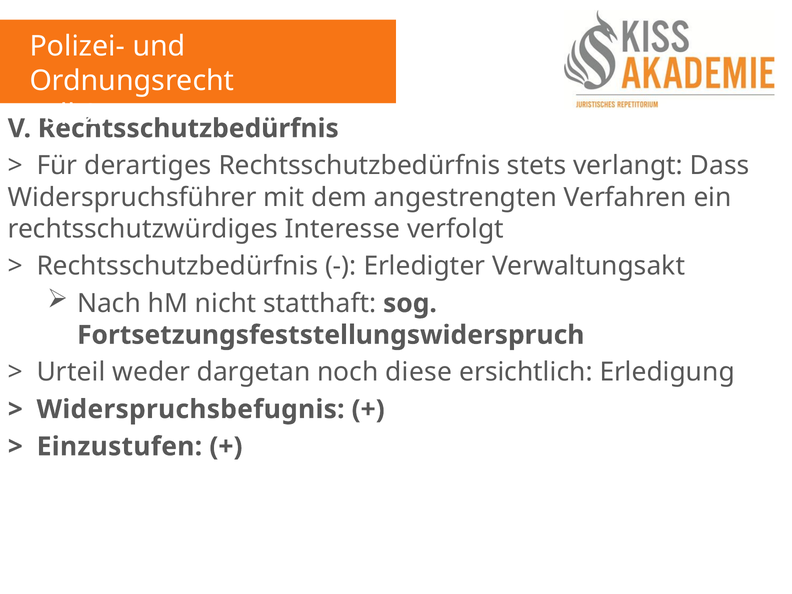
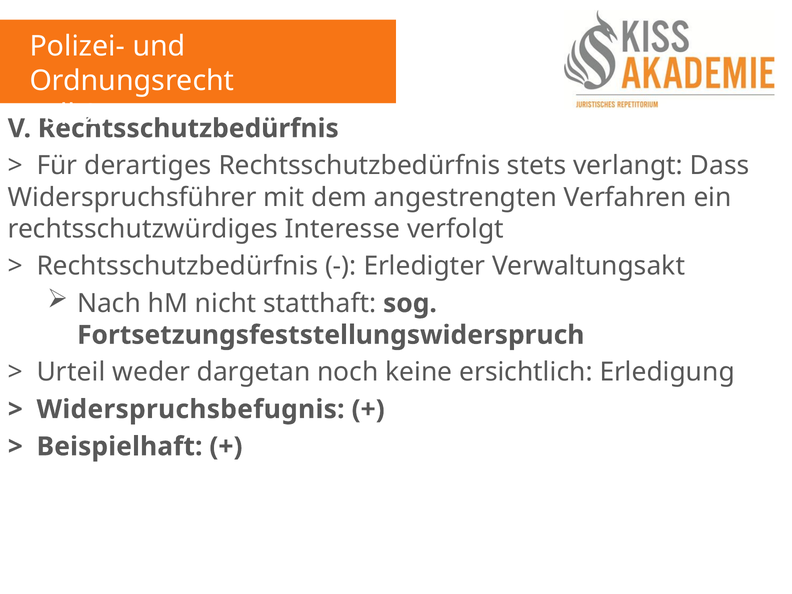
diese: diese -> keine
Einzustufen: Einzustufen -> Beispielhaft
